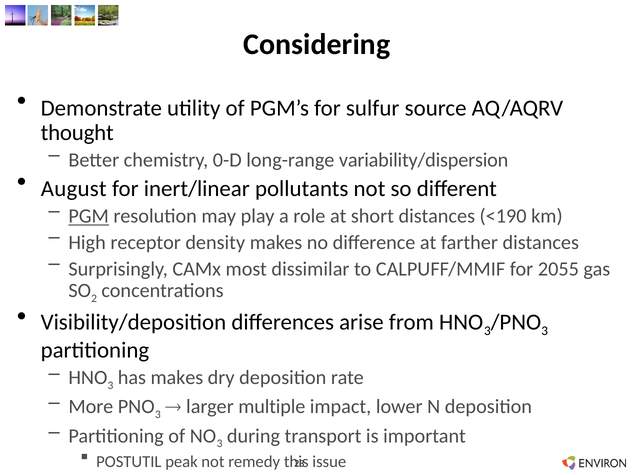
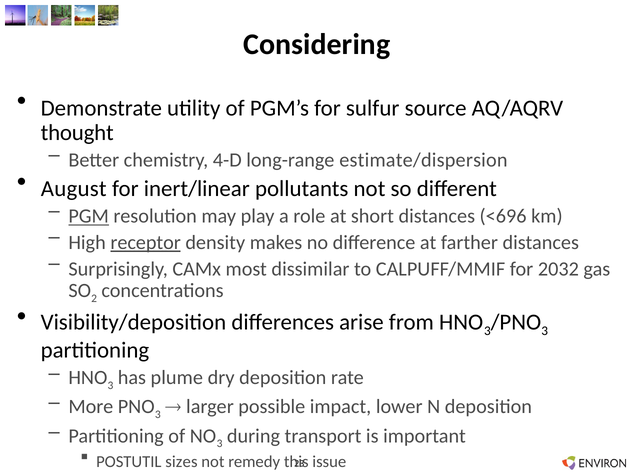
0-D: 0-D -> 4-D
variability/dispersion: variability/dispersion -> estimate/dispersion
<190: <190 -> <696
receptor underline: none -> present
2055: 2055 -> 2032
has makes: makes -> plume
multiple: multiple -> possible
peak: peak -> sizes
